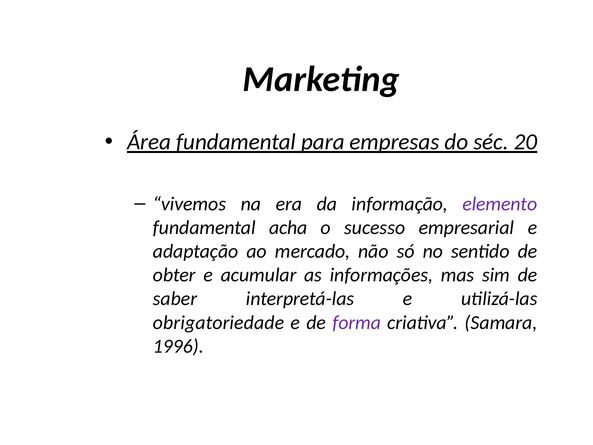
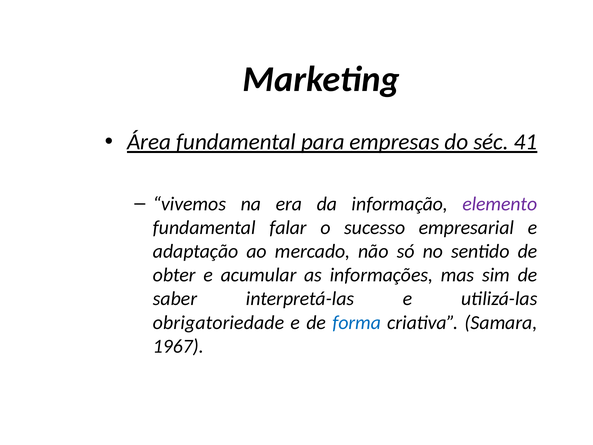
20: 20 -> 41
acha: acha -> falar
forma colour: purple -> blue
1996: 1996 -> 1967
